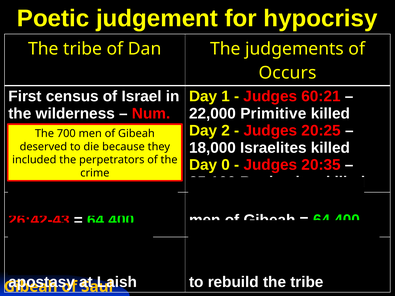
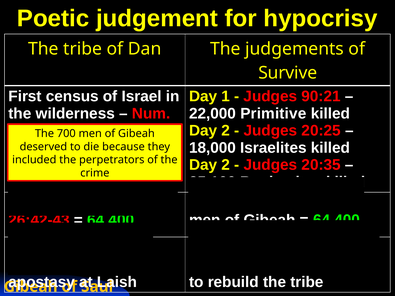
Occurs: Occurs -> Survive
60:21: 60:21 -> 90:21
0 at (226, 165): 0 -> 2
